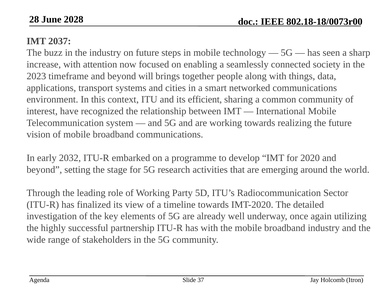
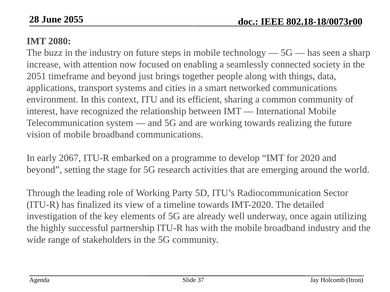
2028: 2028 -> 2055
2037: 2037 -> 2080
2023: 2023 -> 2051
will: will -> just
2032: 2032 -> 2067
